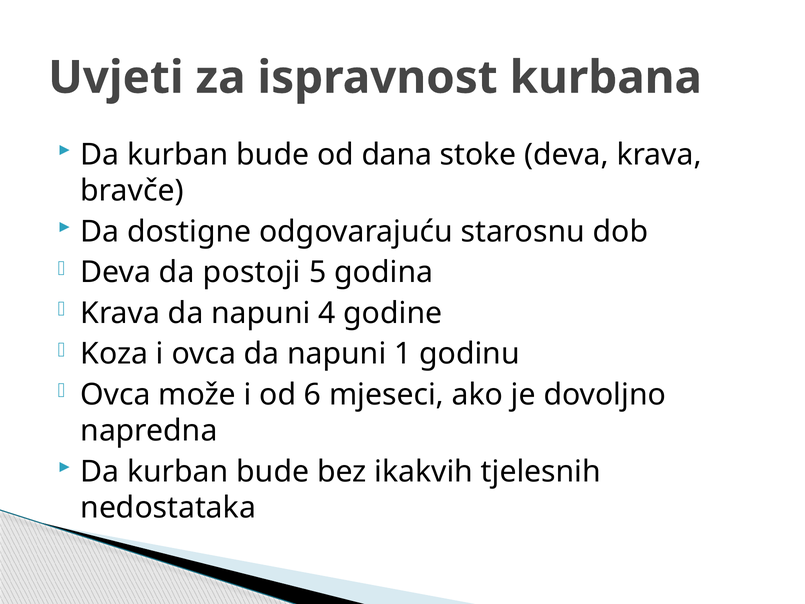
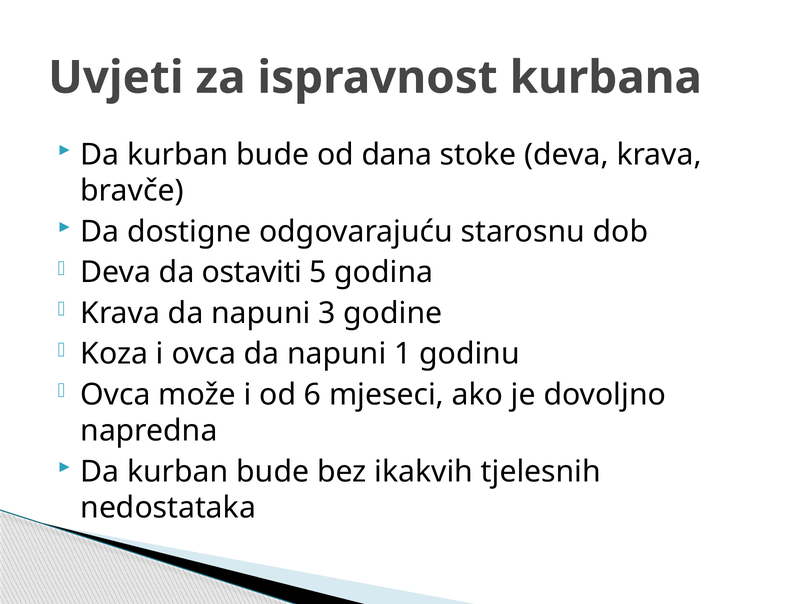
postoji: postoji -> ostaviti
4: 4 -> 3
